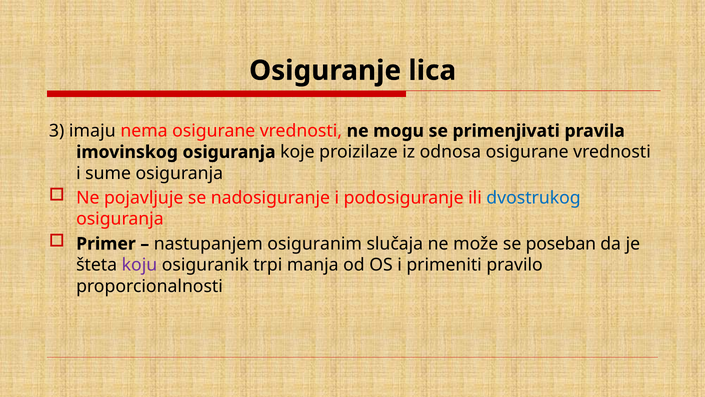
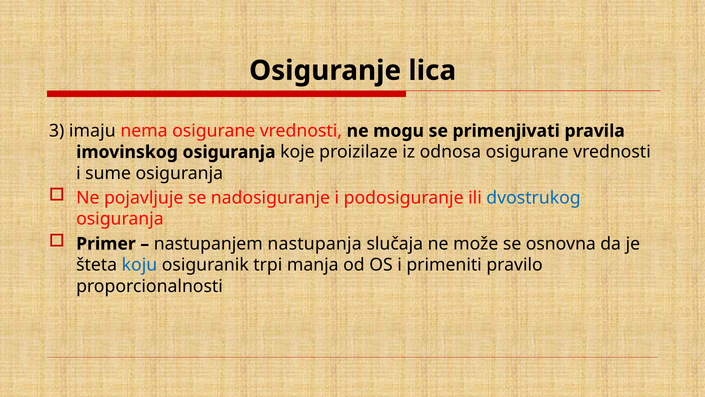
osiguranim: osiguranim -> nastupanja
poseban: poseban -> osnovna
koju colour: purple -> blue
